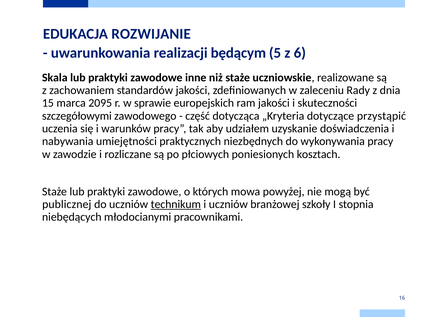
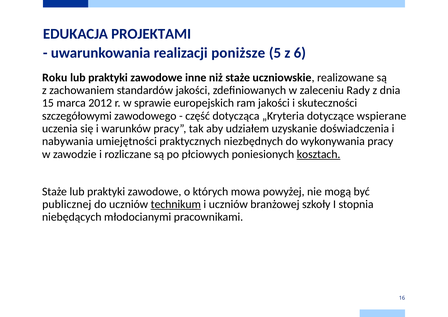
ROZWIJANIE: ROZWIJANIE -> PROJEKTAMI
będącym: będącym -> poniższe
Skala: Skala -> Roku
2095: 2095 -> 2012
przystąpić: przystąpić -> wspierane
kosztach underline: none -> present
